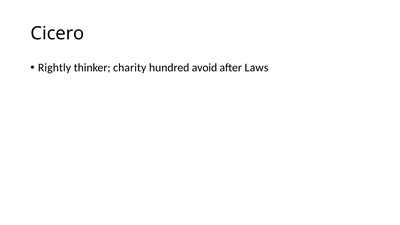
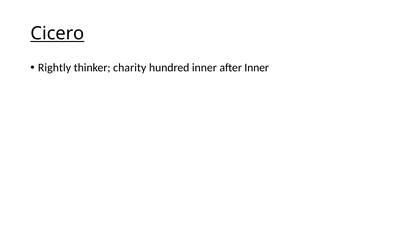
Cicero underline: none -> present
hundred avoid: avoid -> inner
after Laws: Laws -> Inner
